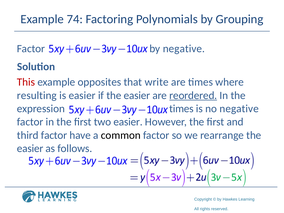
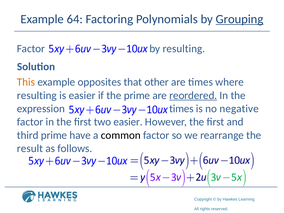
74: 74 -> 64
Grouping underline: none -> present
by negative: negative -> resulting
This colour: red -> orange
write: write -> other
if the easier: easier -> prime
third factor: factor -> prime
easier at (30, 148): easier -> result
